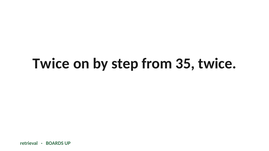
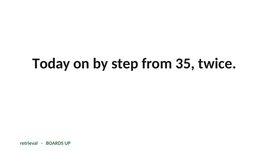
Twice at (51, 64): Twice -> Today
